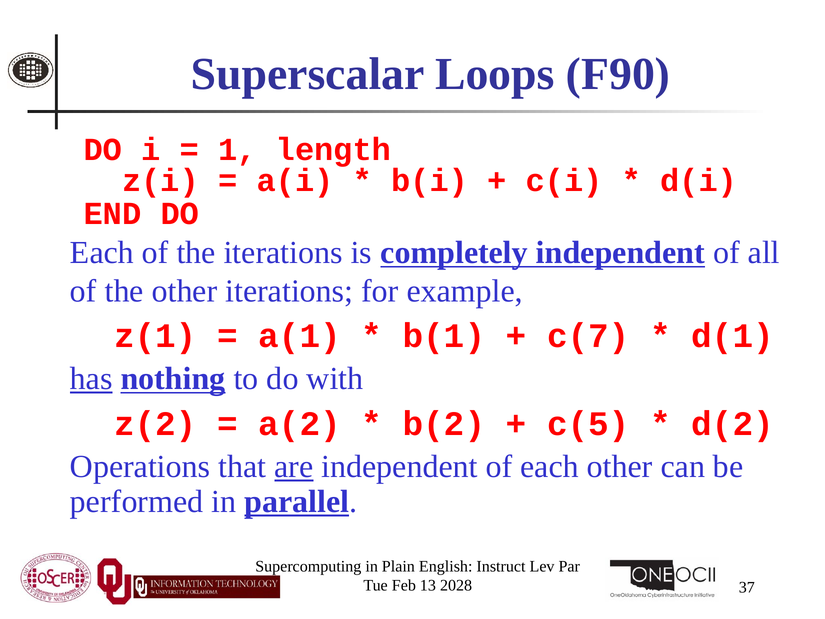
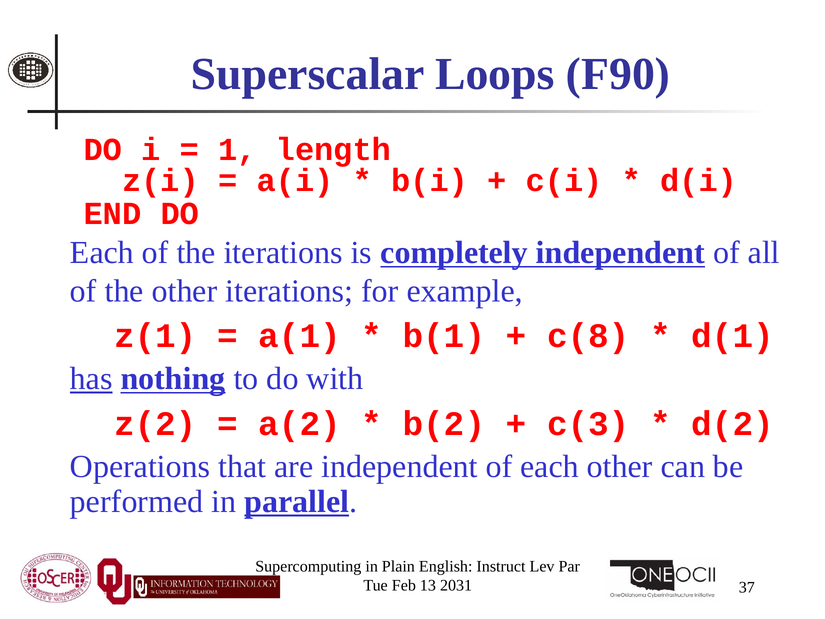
c(7: c(7 -> c(8
c(5: c(5 -> c(3
are underline: present -> none
2028: 2028 -> 2031
